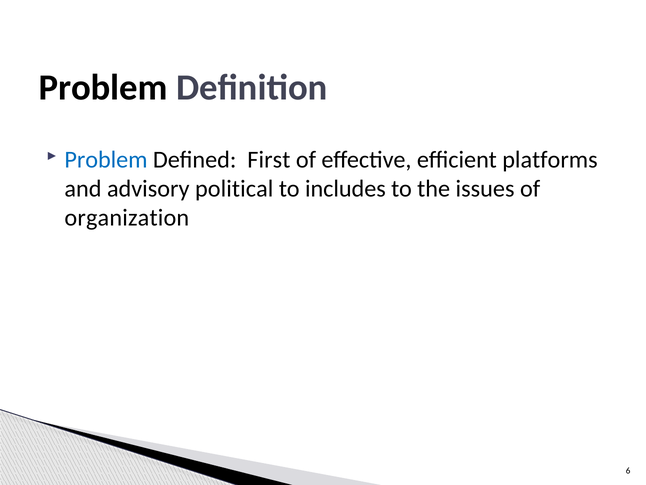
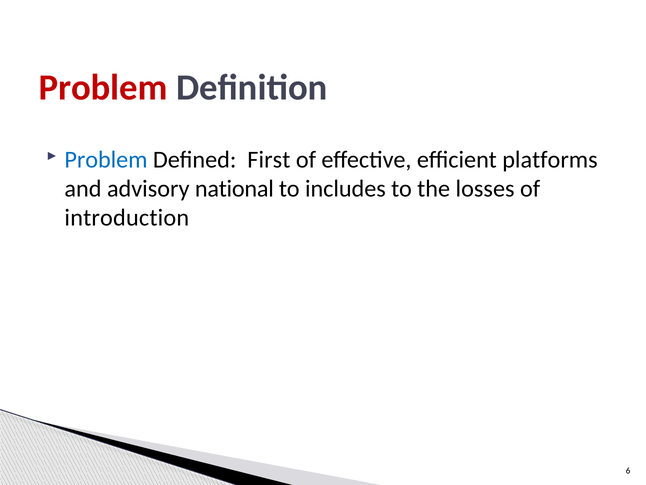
Problem at (103, 88) colour: black -> red
political: political -> national
issues: issues -> losses
organization: organization -> introduction
